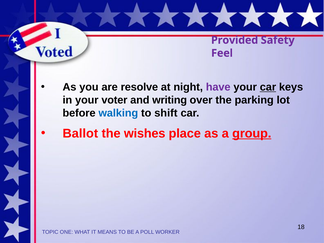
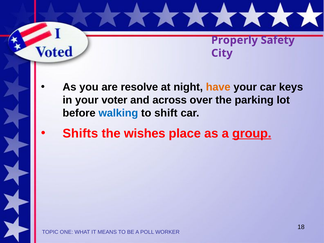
Provided: Provided -> Properly
Feel: Feel -> City
have colour: purple -> orange
car at (268, 87) underline: present -> none
writing: writing -> across
Ballot: Ballot -> Shifts
